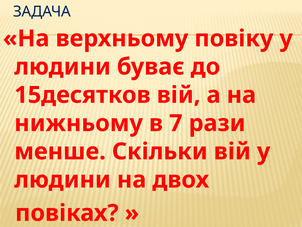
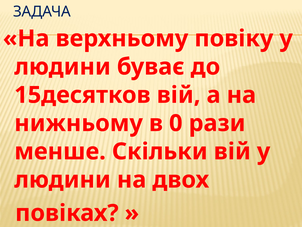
7: 7 -> 0
